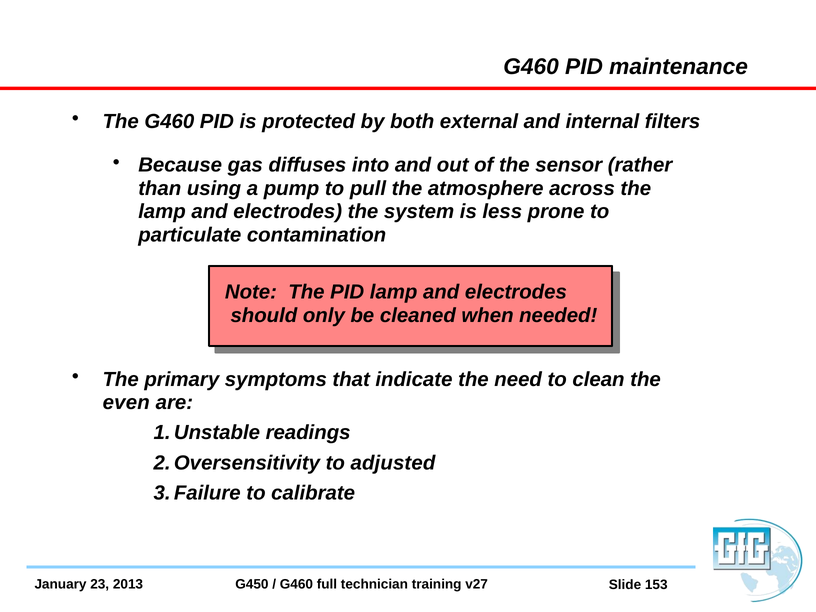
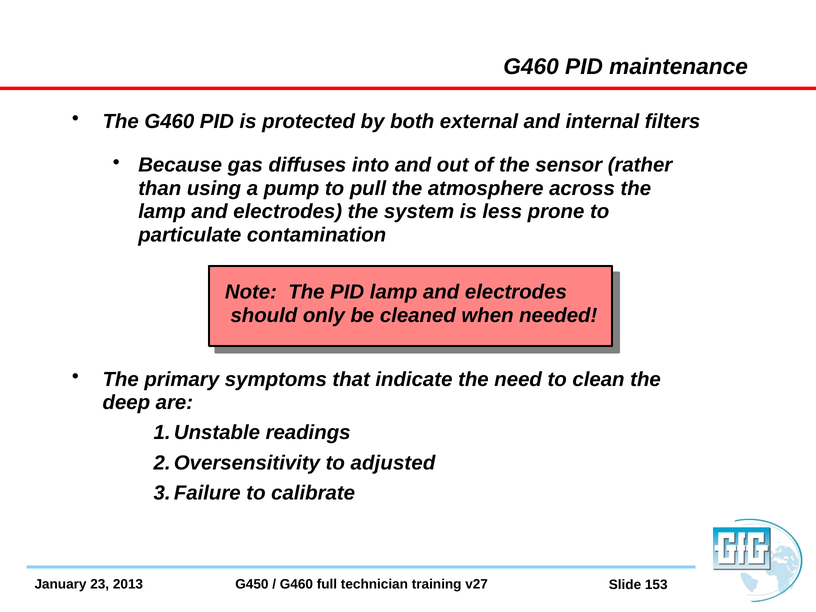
even: even -> deep
